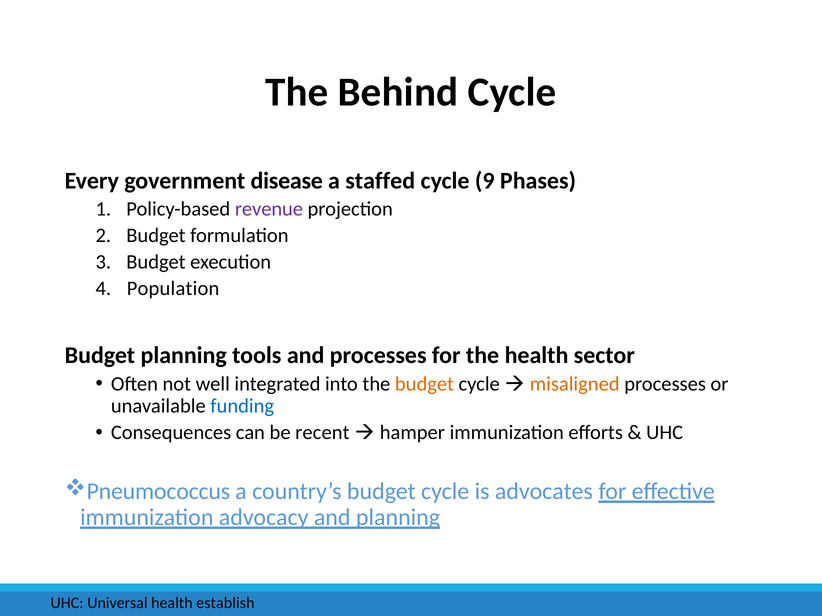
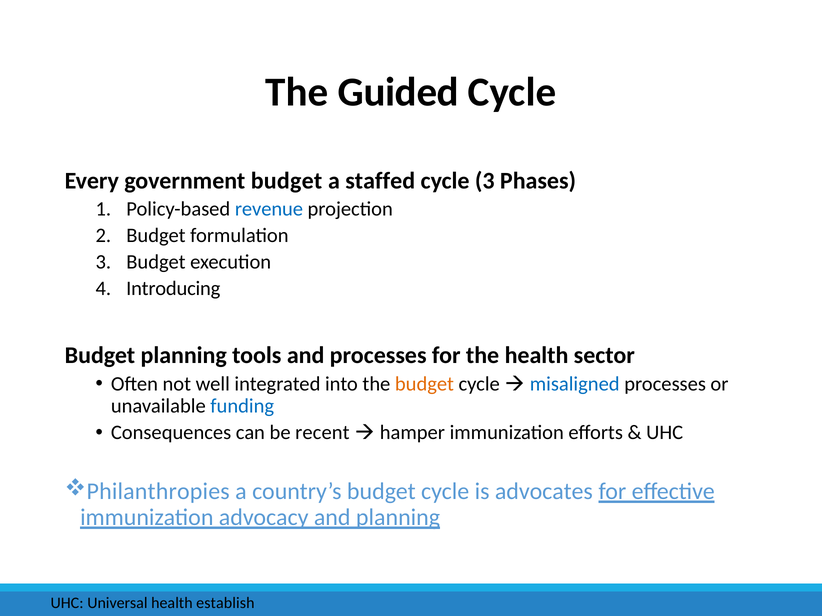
Behind: Behind -> Guided
government disease: disease -> budget
cycle 9: 9 -> 3
revenue colour: purple -> blue
Population: Population -> Introducing
misaligned colour: orange -> blue
Pneumococcus: Pneumococcus -> Philanthropies
